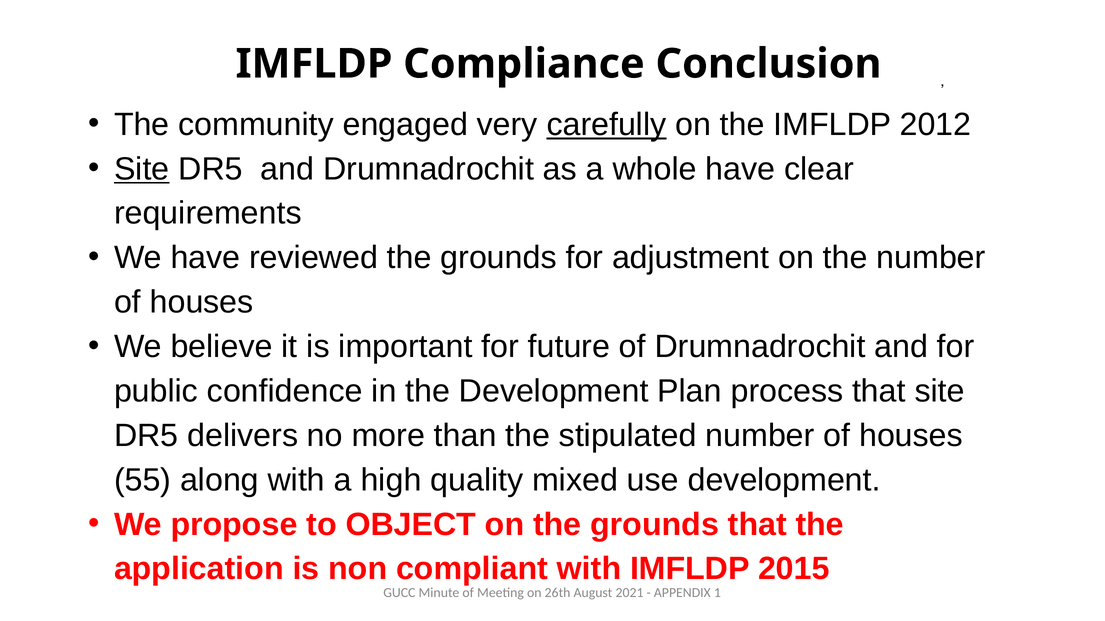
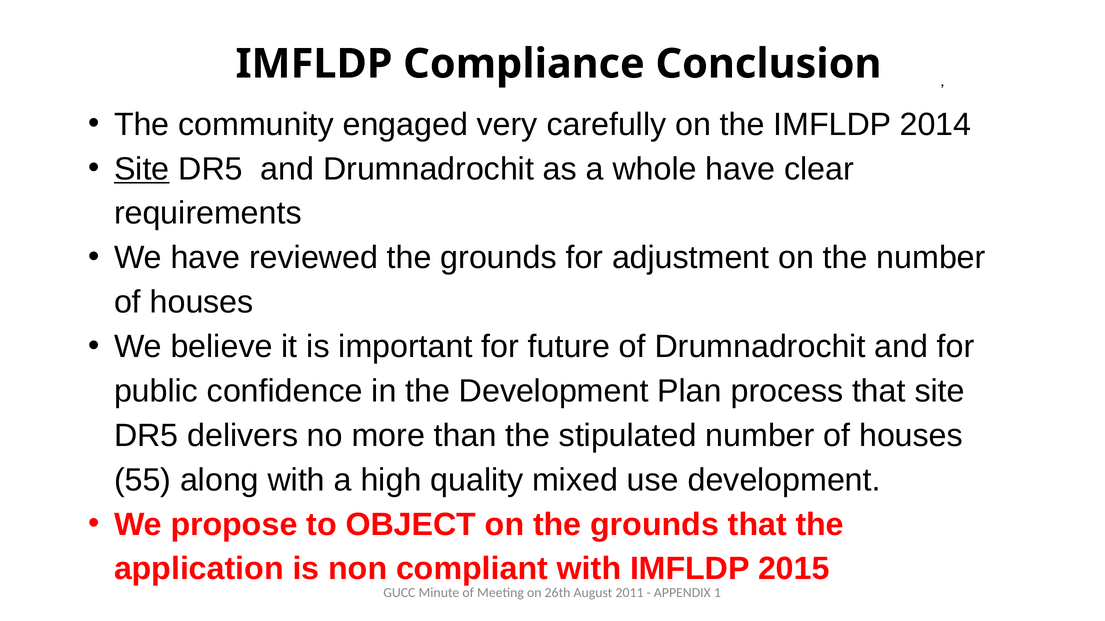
carefully underline: present -> none
2012: 2012 -> 2014
2021: 2021 -> 2011
